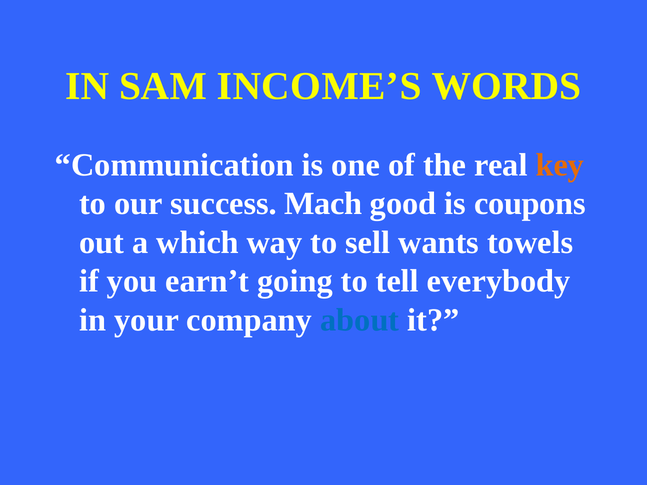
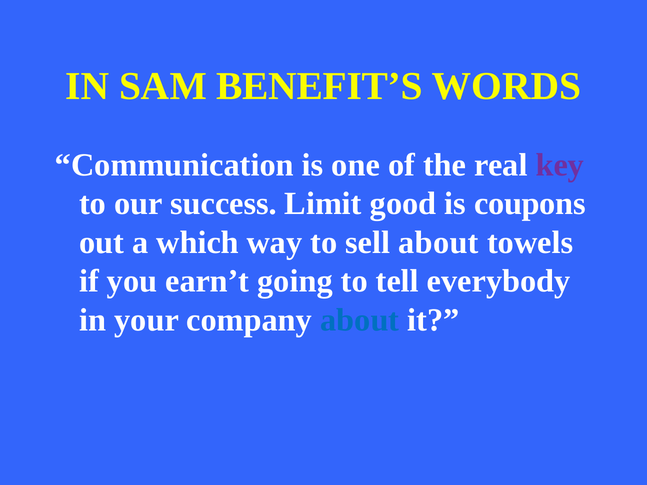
INCOME’S: INCOME’S -> BENEFIT’S
key colour: orange -> purple
Mach: Mach -> Limit
sell wants: wants -> about
